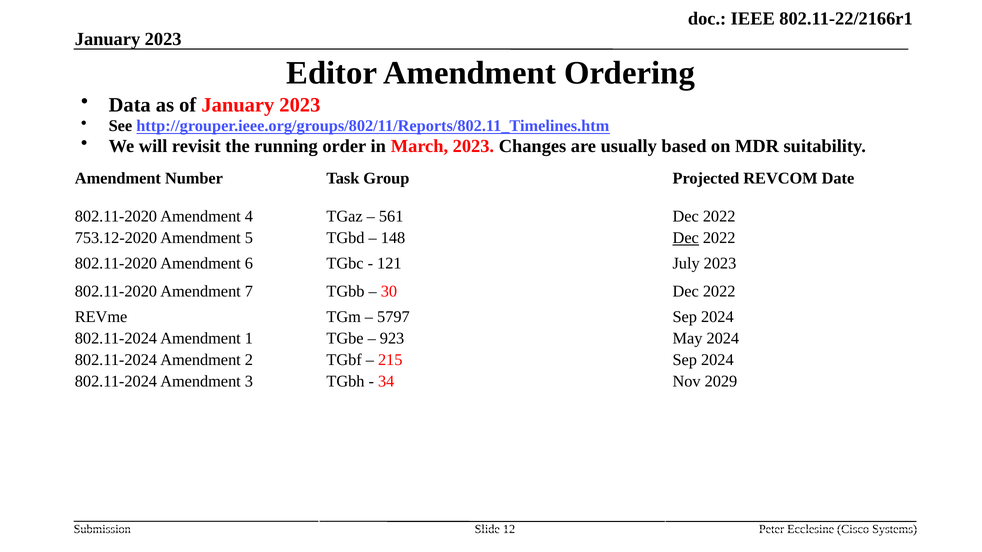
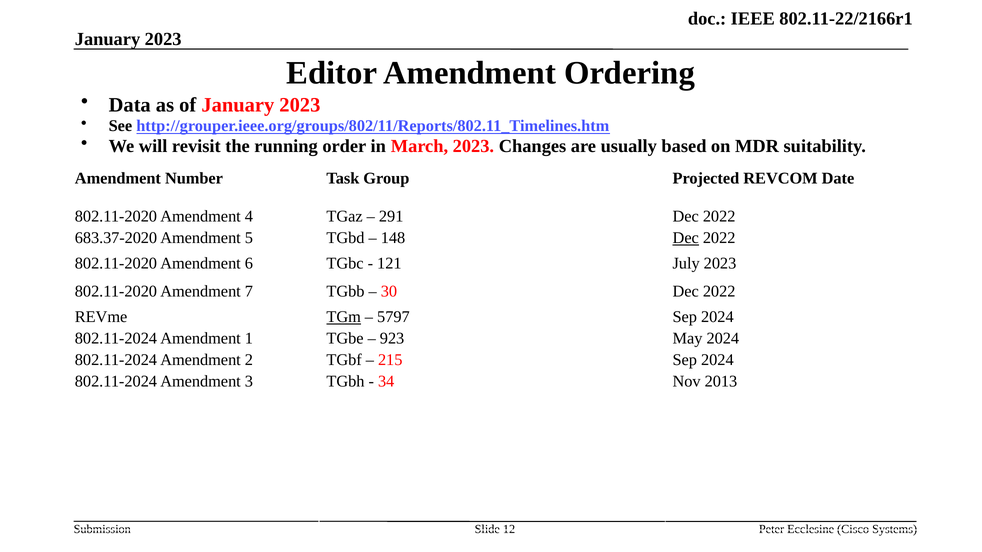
561: 561 -> 291
753.12-2020: 753.12-2020 -> 683.37-2020
TGm underline: none -> present
2029: 2029 -> 2013
